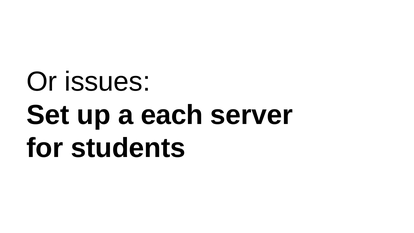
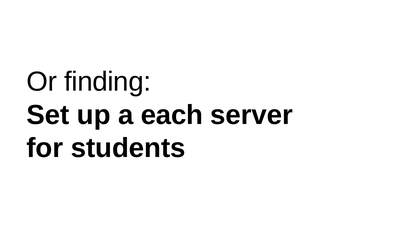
issues: issues -> finding
